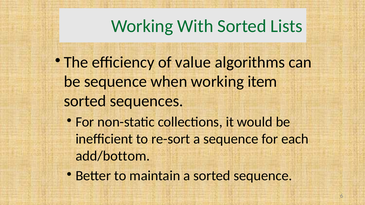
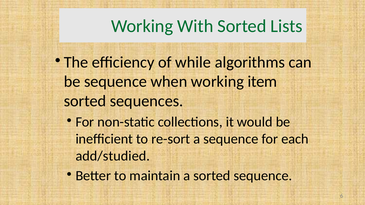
value: value -> while
add/bottom: add/bottom -> add/studied
